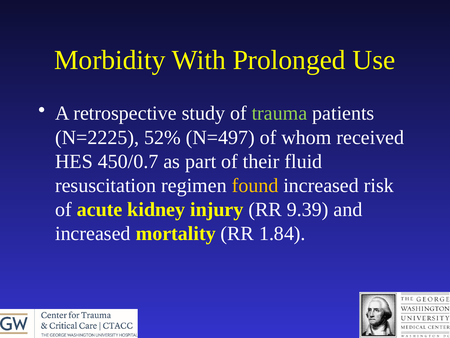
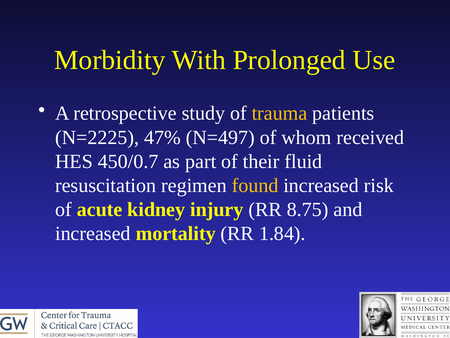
trauma colour: light green -> yellow
52%: 52% -> 47%
9.39: 9.39 -> 8.75
